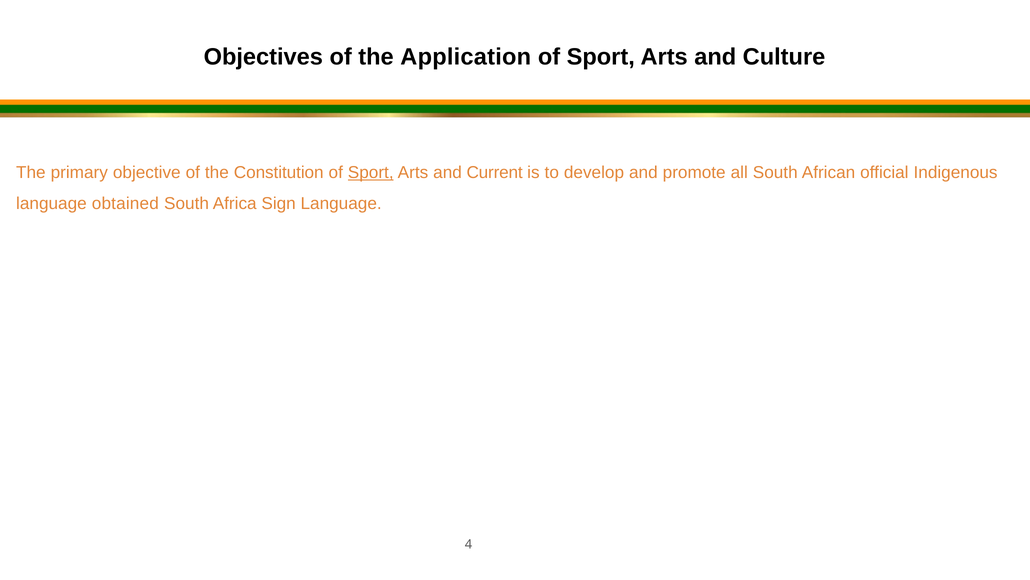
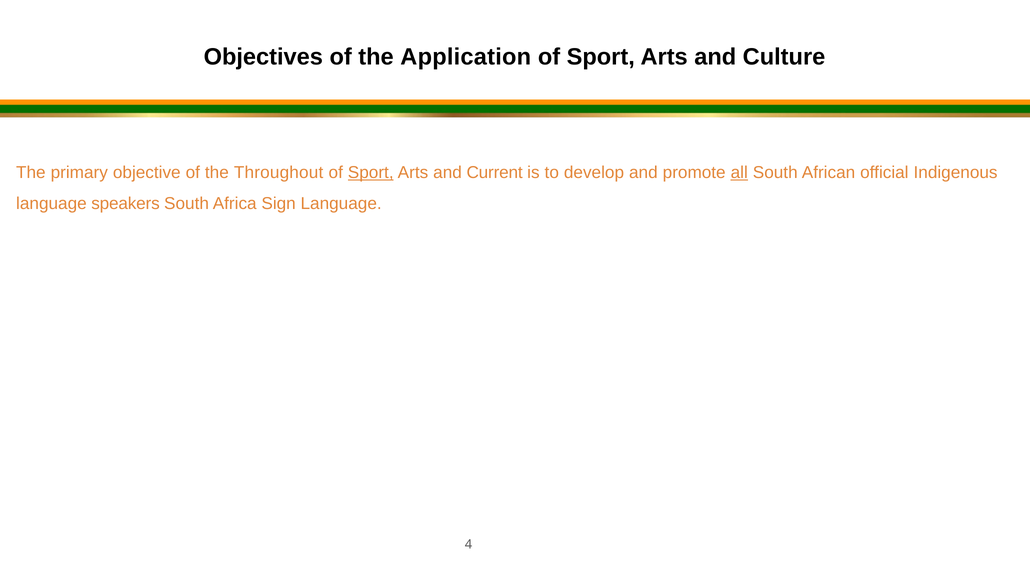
Constitution: Constitution -> Throughout
all underline: none -> present
obtained: obtained -> speakers
